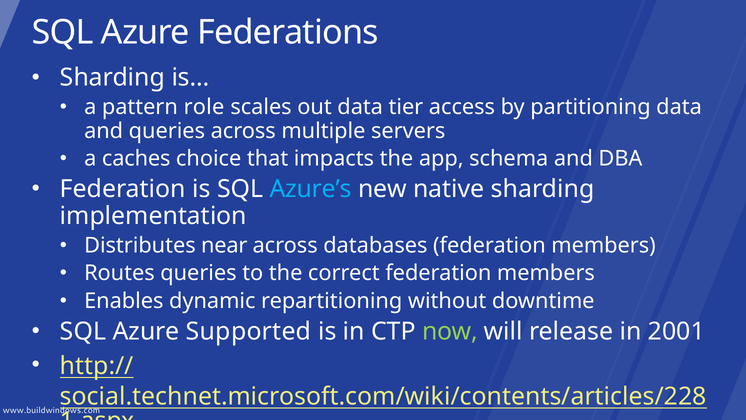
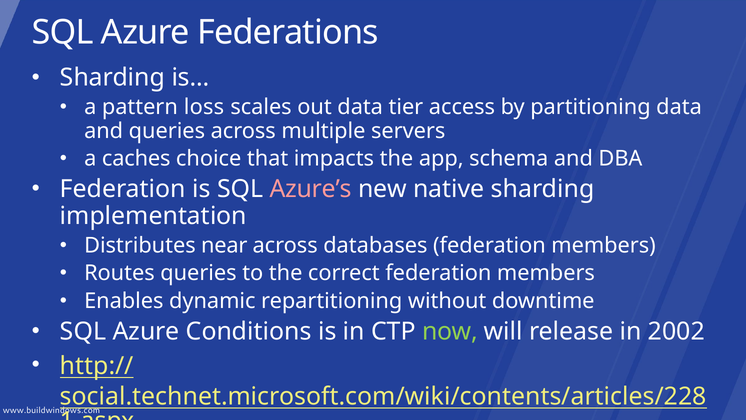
role: role -> loss
Azure’s colour: light blue -> pink
Supported: Supported -> Conditions
2001: 2001 -> 2002
